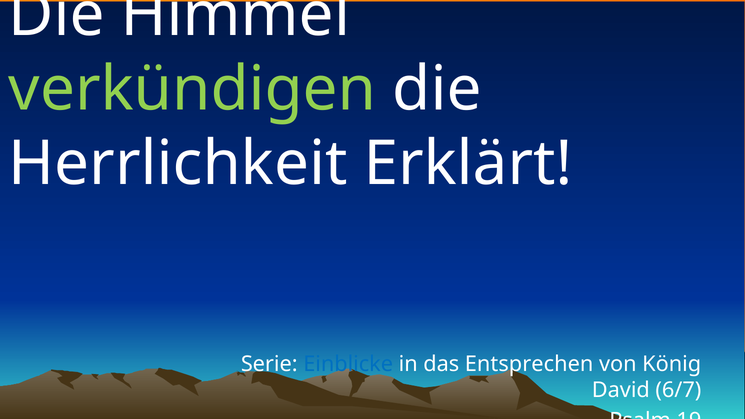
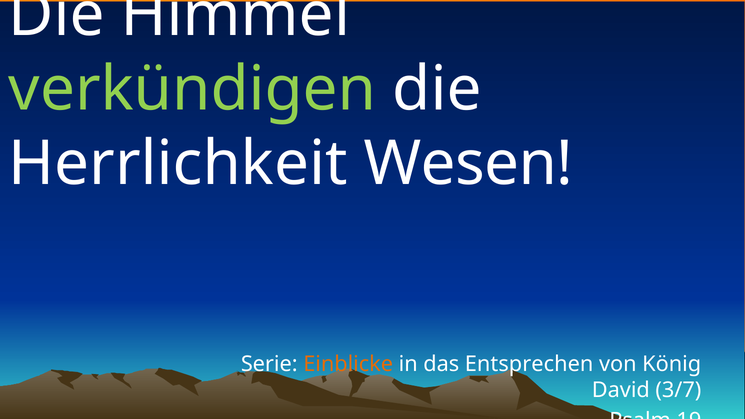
Erklärt: Erklärt -> Wesen
Einblicke colour: blue -> orange
6/7: 6/7 -> 3/7
